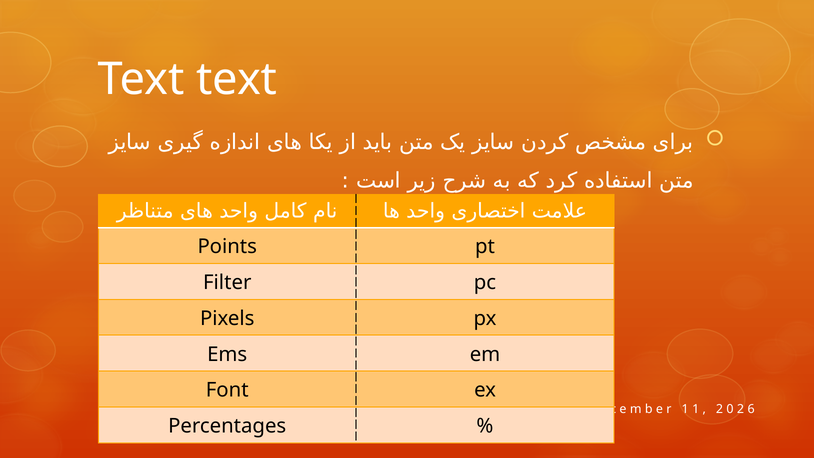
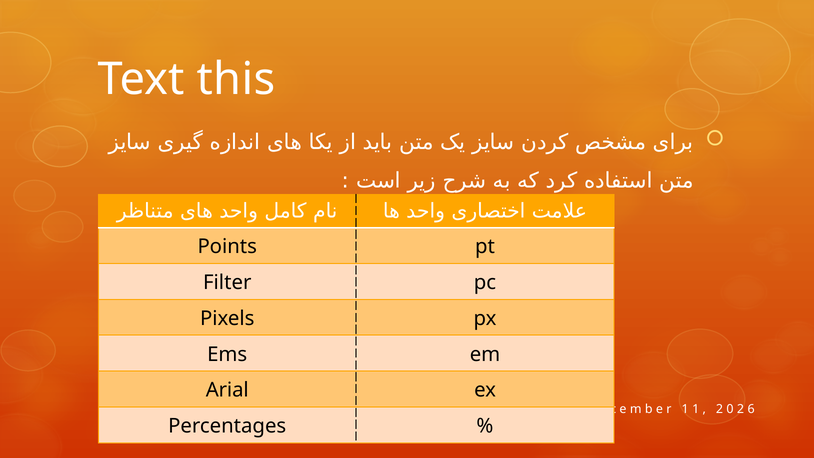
Text text: text -> this
Font: Font -> Arial
